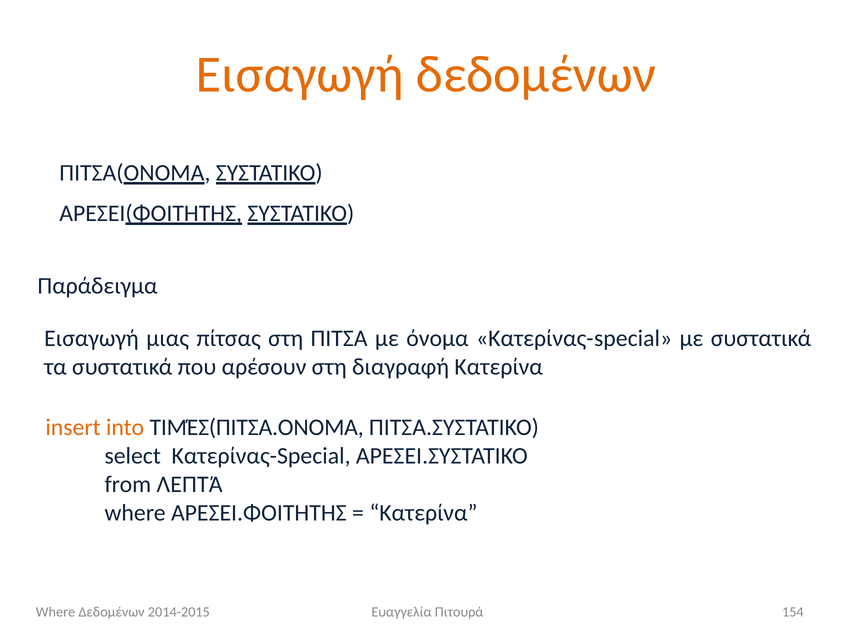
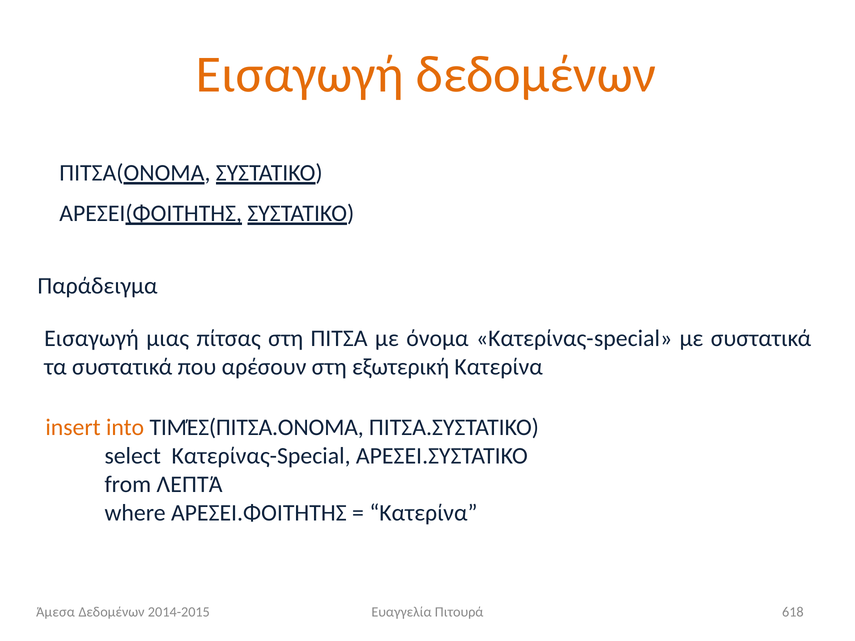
διαγραφή: διαγραφή -> εξωτερική
Where at (56, 612): Where -> Άμεσα
154: 154 -> 618
